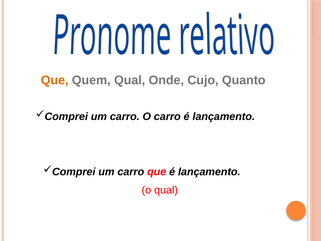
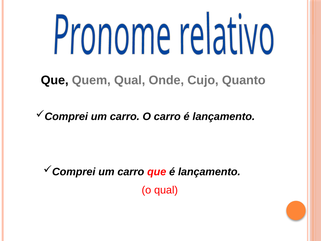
Que at (55, 80) colour: orange -> black
